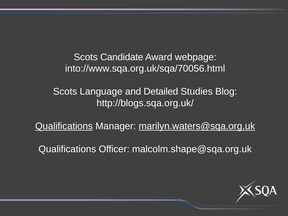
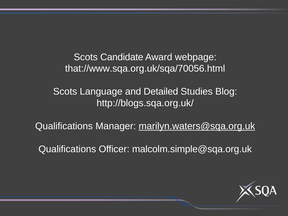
into://www.sqa.org.uk/sqa/70056.html: into://www.sqa.org.uk/sqa/70056.html -> that://www.sqa.org.uk/sqa/70056.html
Qualifications at (64, 126) underline: present -> none
malcolm.shape@sqa.org.uk: malcolm.shape@sqa.org.uk -> malcolm.simple@sqa.org.uk
